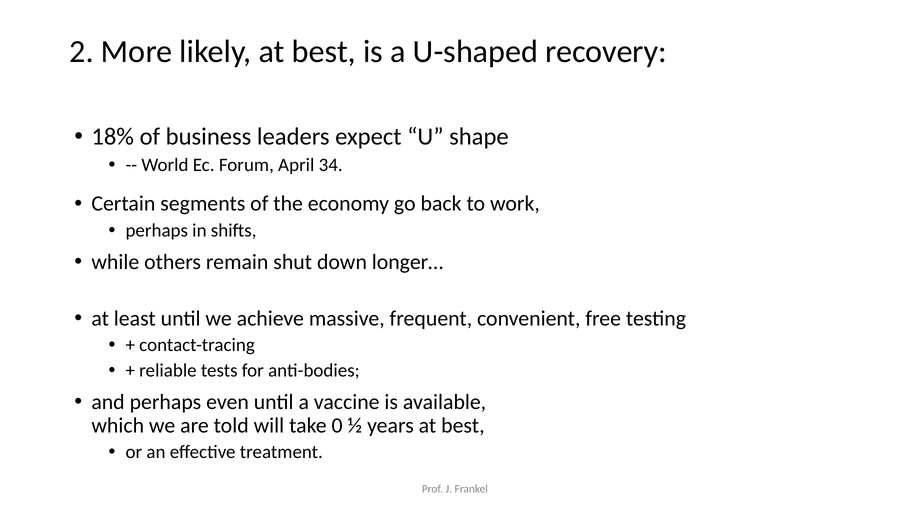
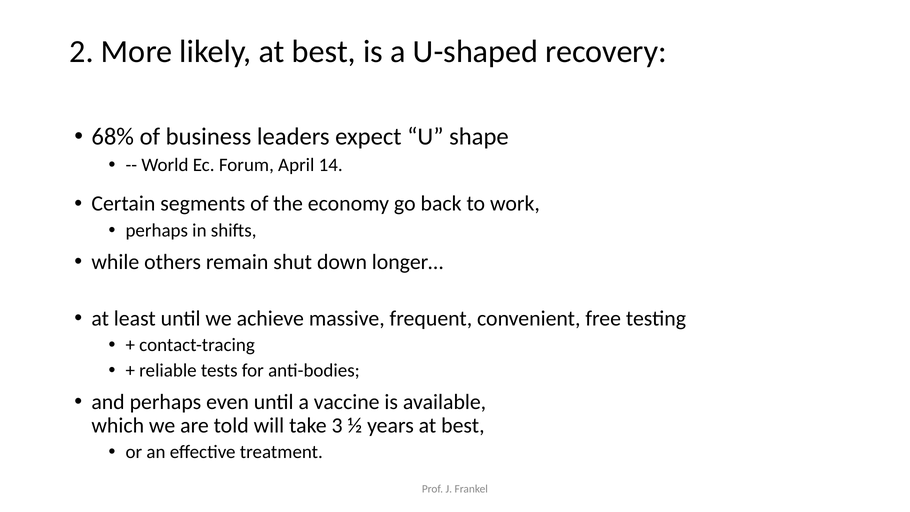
18%: 18% -> 68%
34: 34 -> 14
0: 0 -> 3
